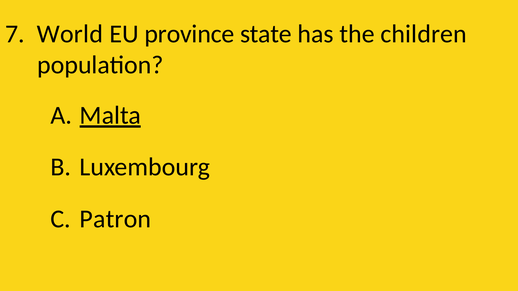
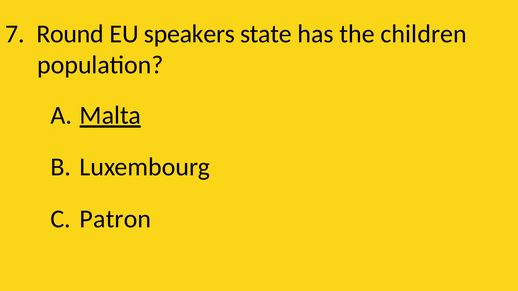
World: World -> Round
province: province -> speakers
